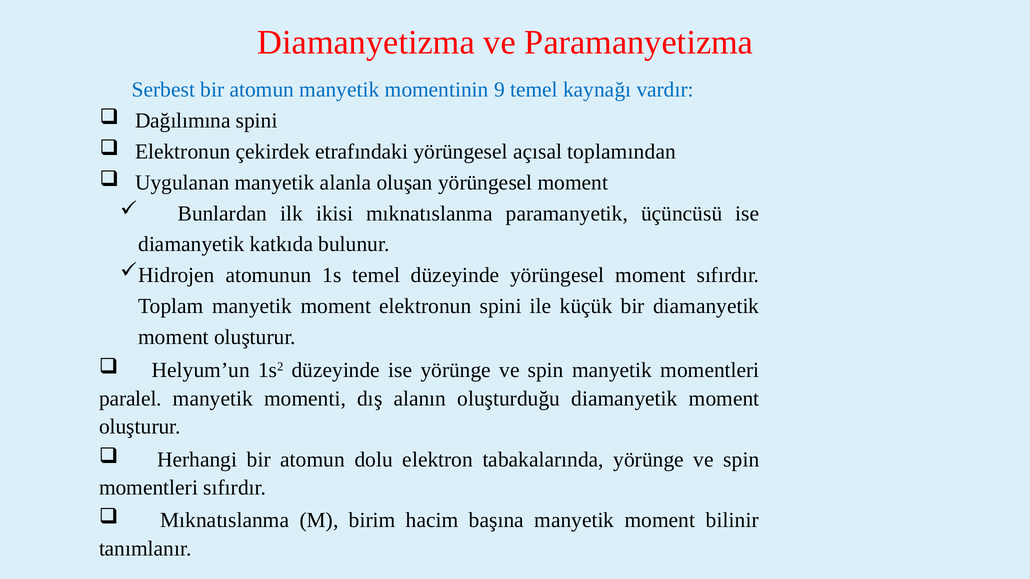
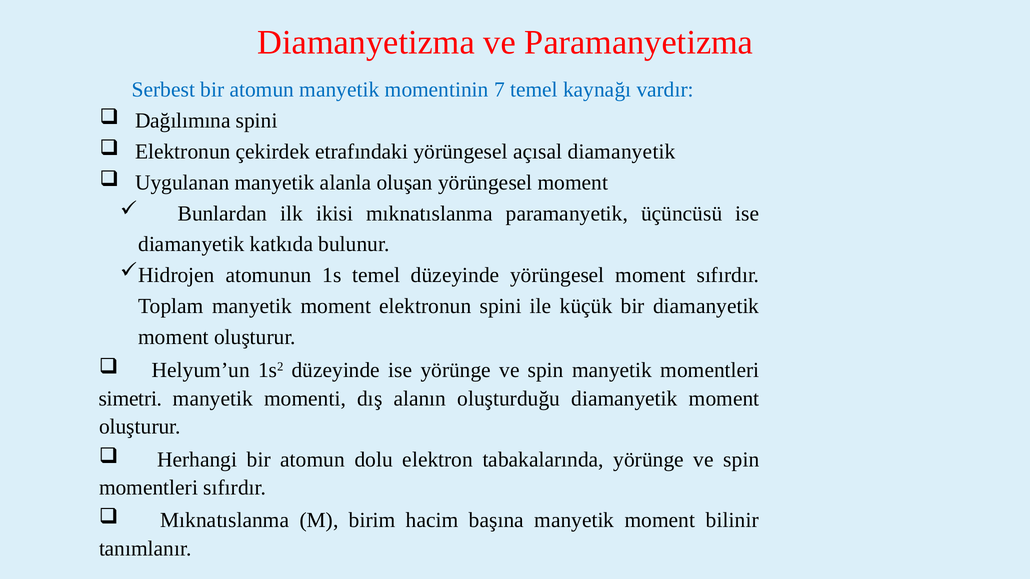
9: 9 -> 7
açısal toplamından: toplamından -> diamanyetik
paralel: paralel -> simetri
